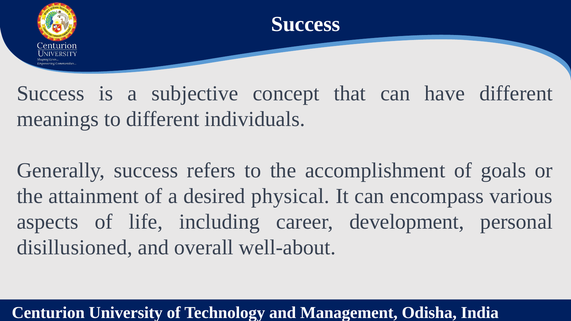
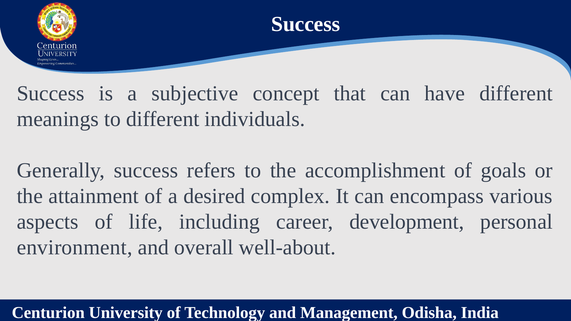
physical: physical -> complex
disillusioned: disillusioned -> environment
